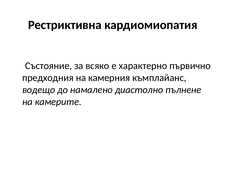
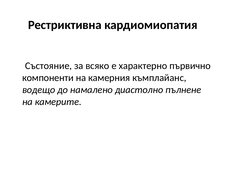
предходния: предходния -> компоненти
